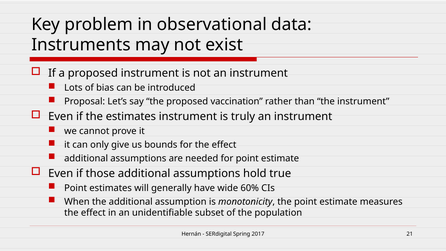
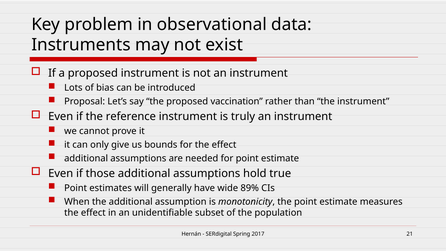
the estimates: estimates -> reference
60%: 60% -> 89%
